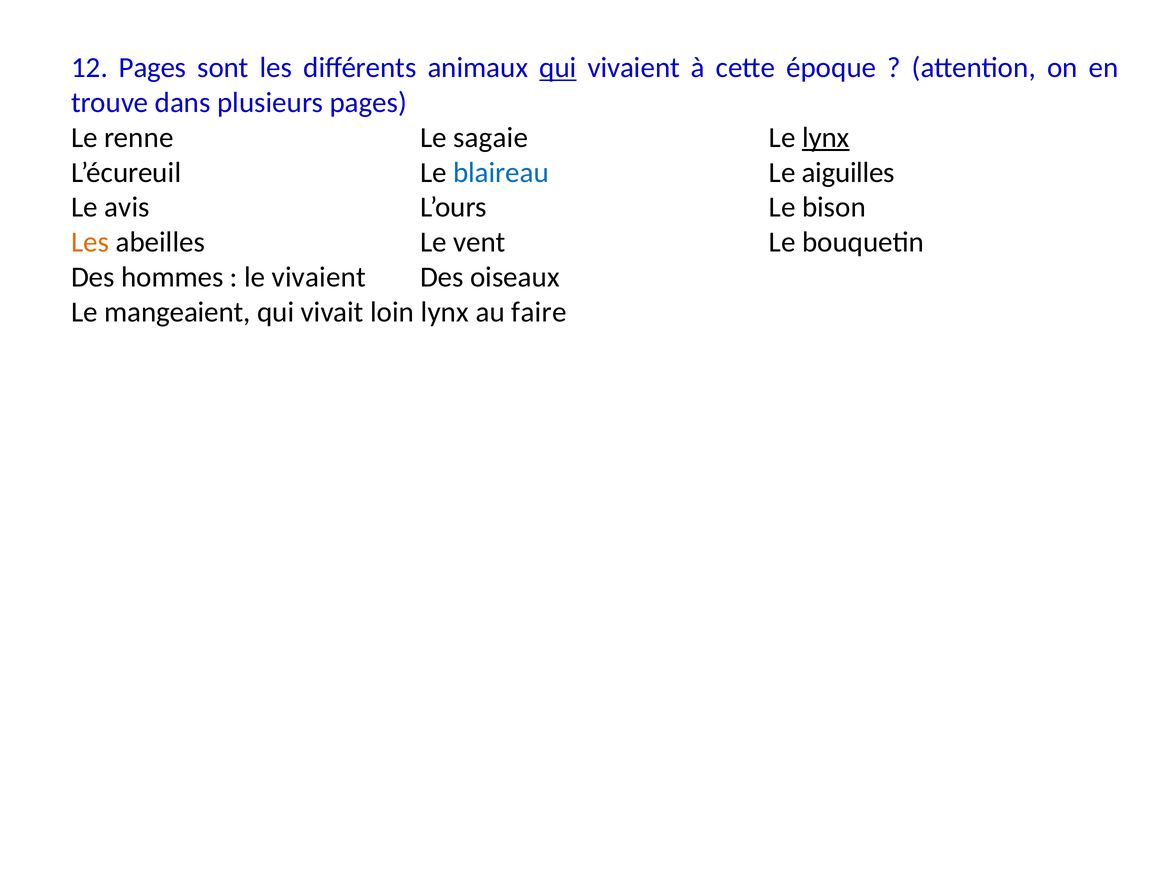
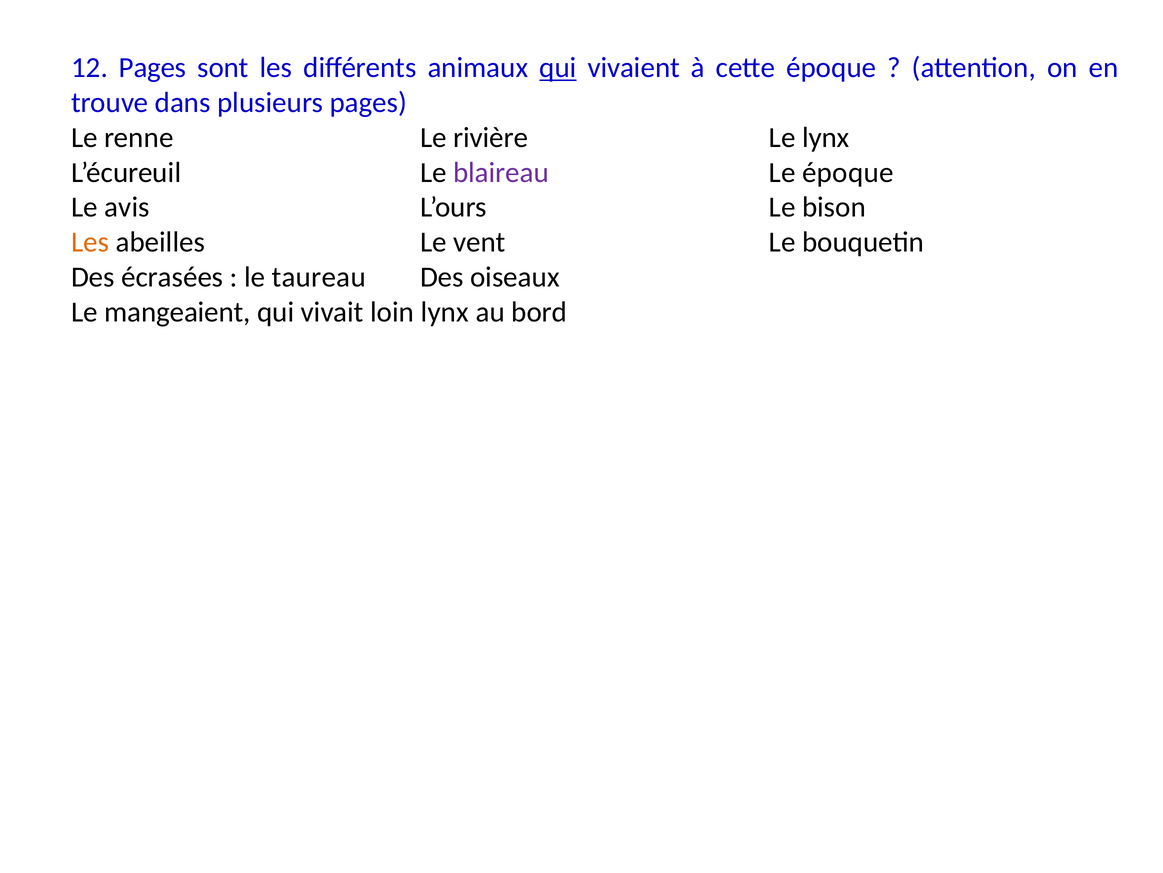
sagaie: sagaie -> rivière
lynx at (826, 137) underline: present -> none
blaireau colour: blue -> purple
Le aiguilles: aiguilles -> époque
hommes: hommes -> écrasées
le vivaient: vivaient -> taureau
faire: faire -> bord
